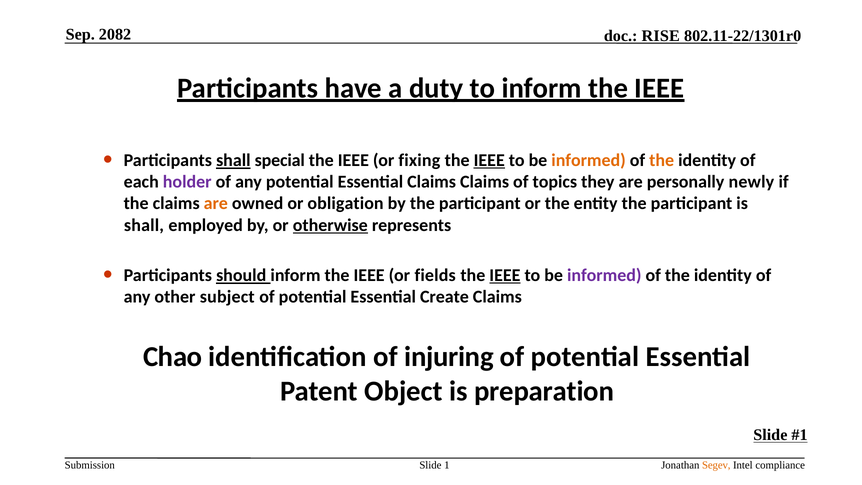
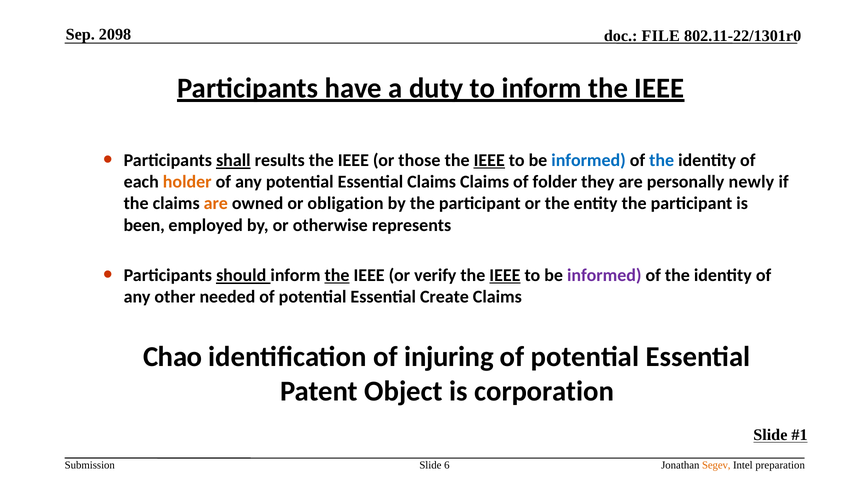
2082: 2082 -> 2098
RISE: RISE -> FILE
special: special -> results
fixing: fixing -> those
informed at (589, 160) colour: orange -> blue
the at (662, 160) colour: orange -> blue
holder colour: purple -> orange
topics: topics -> folder
shall at (144, 225): shall -> been
otherwise underline: present -> none
the at (337, 275) underline: none -> present
fields: fields -> verify
subject: subject -> needed
preparation: preparation -> corporation
1: 1 -> 6
compliance: compliance -> preparation
